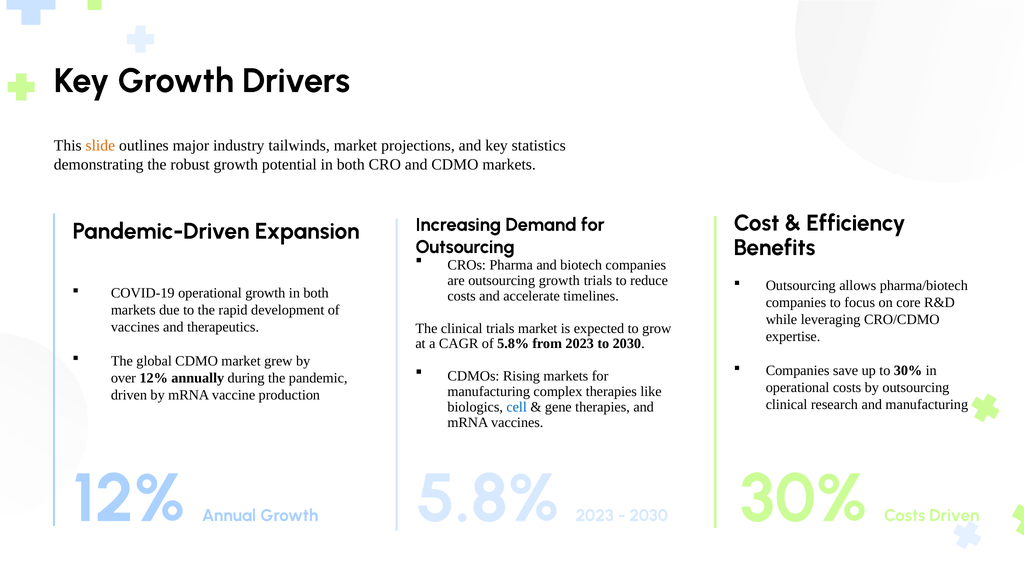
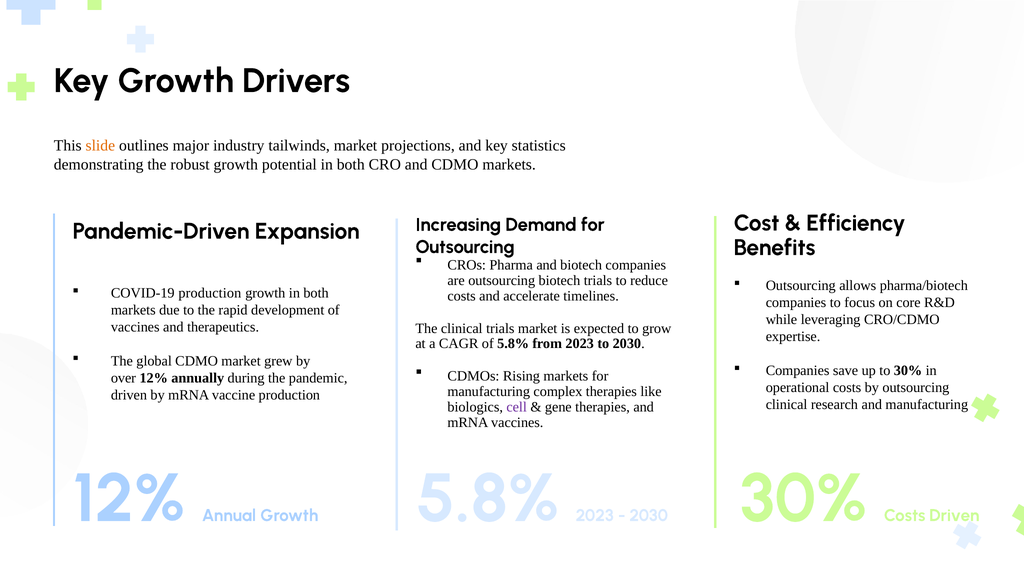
outsourcing growth: growth -> biotech
COVID-19 operational: operational -> production
cell colour: blue -> purple
